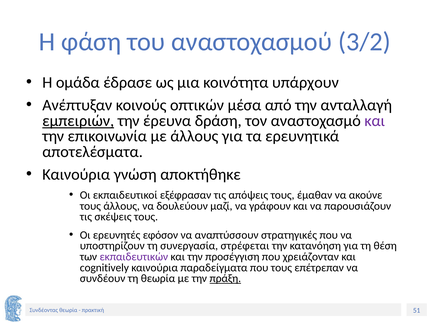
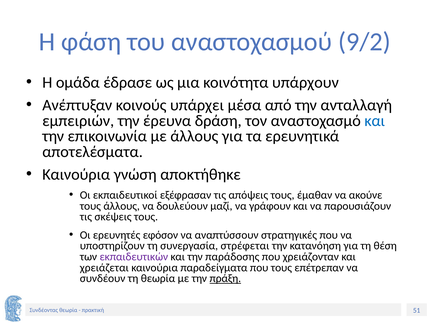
3/2: 3/2 -> 9/2
οπτικών: οπτικών -> υπάρχει
εμπειριών underline: present -> none
και at (375, 121) colour: purple -> blue
προσέγγιση: προσέγγιση -> παράδοσης
cognitively: cognitively -> χρειάζεται
